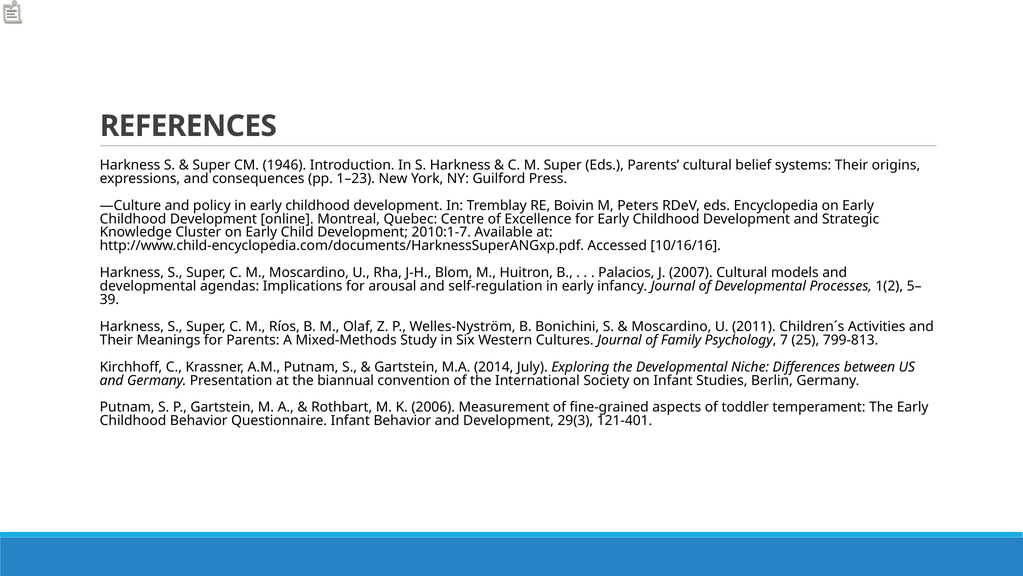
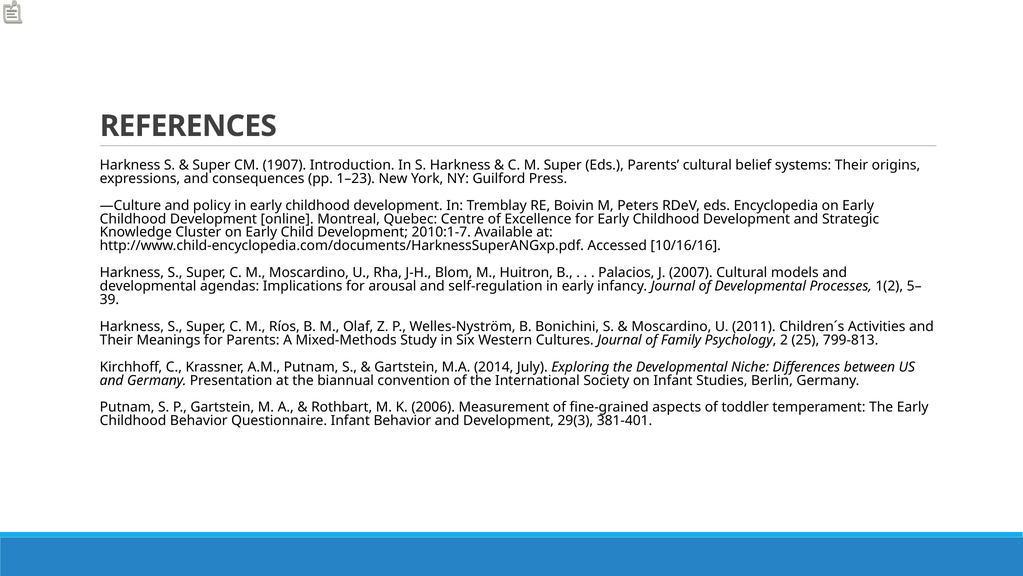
1946: 1946 -> 1907
7: 7 -> 2
121-401: 121-401 -> 381-401
